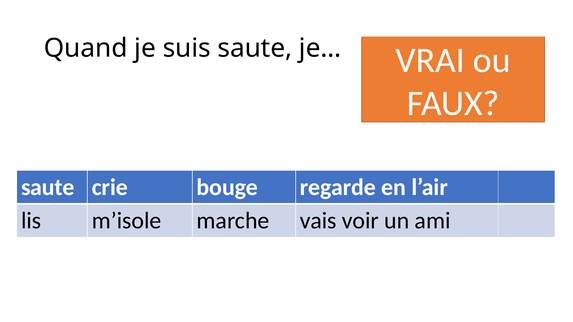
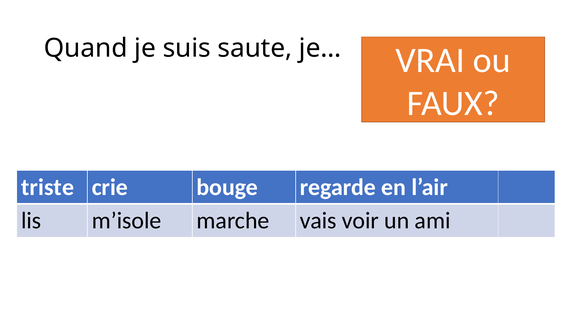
saute at (48, 188): saute -> triste
